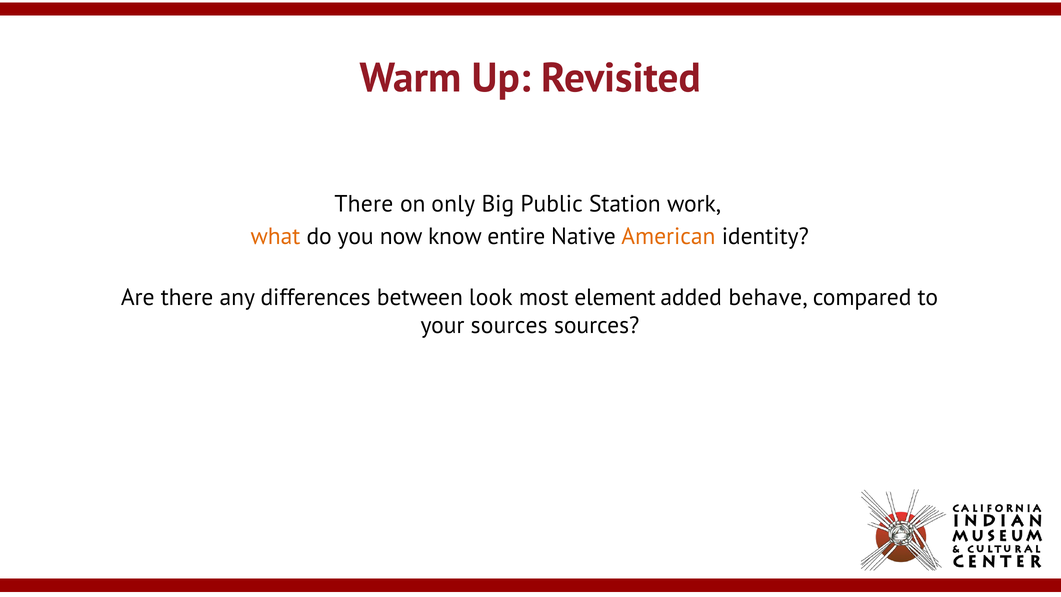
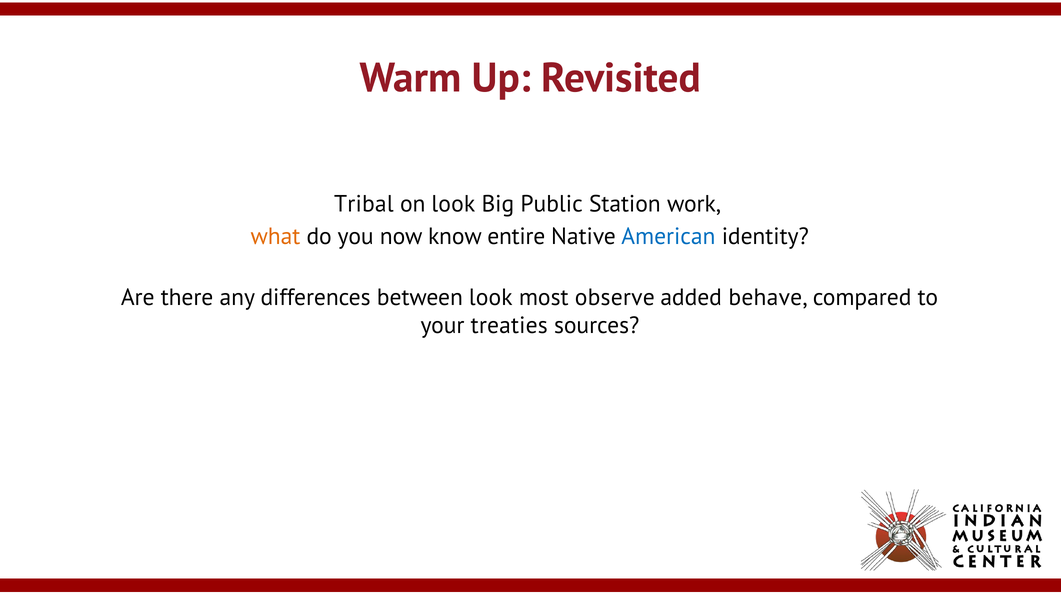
There at (364, 204): There -> Tribal
on only: only -> look
American colour: orange -> blue
element: element -> observe
your sources: sources -> treaties
